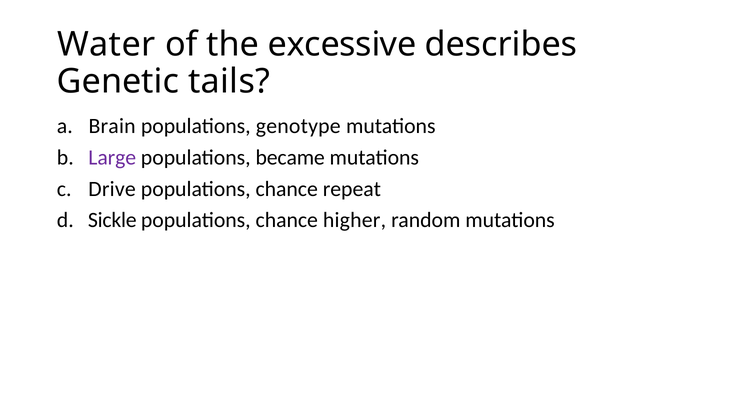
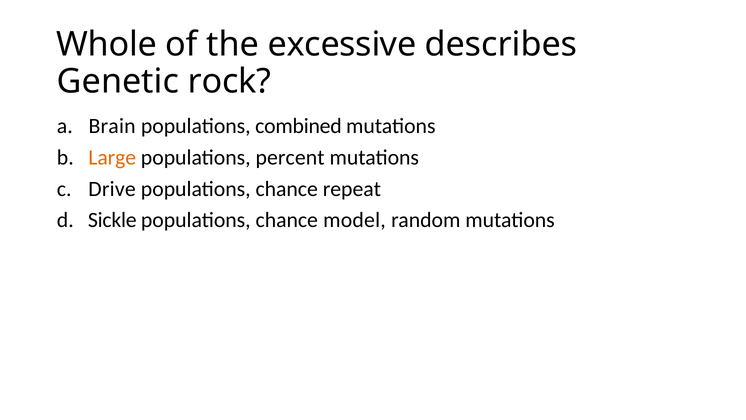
Water: Water -> Whole
tails: tails -> rock
genotype: genotype -> combined
Large colour: purple -> orange
became: became -> percent
higher: higher -> model
